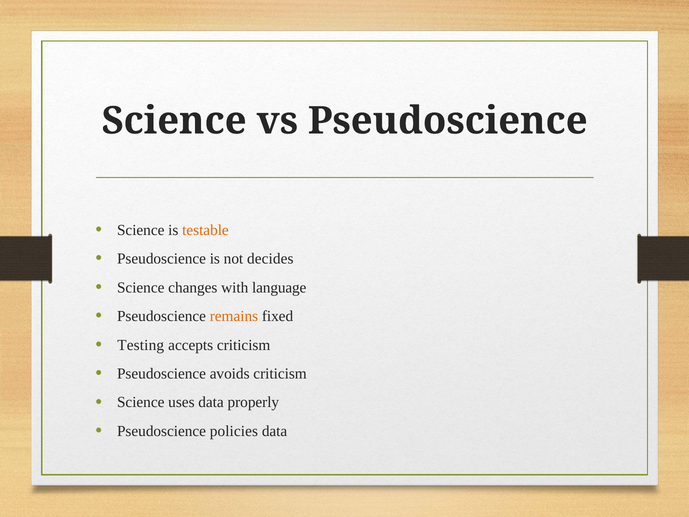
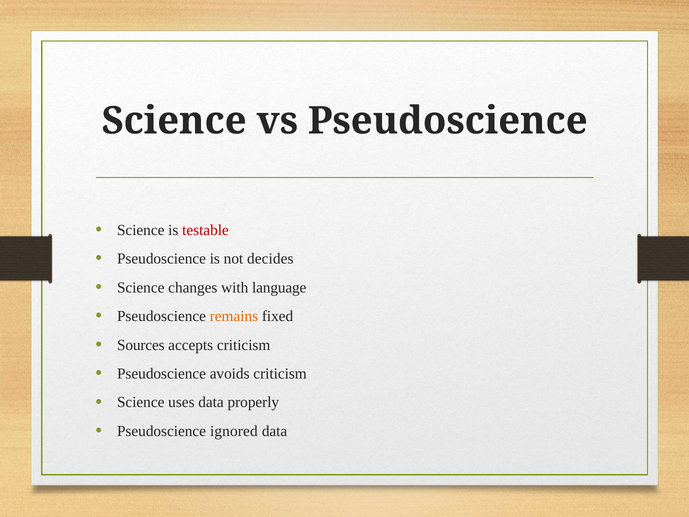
testable colour: orange -> red
Testing: Testing -> Sources
policies: policies -> ignored
